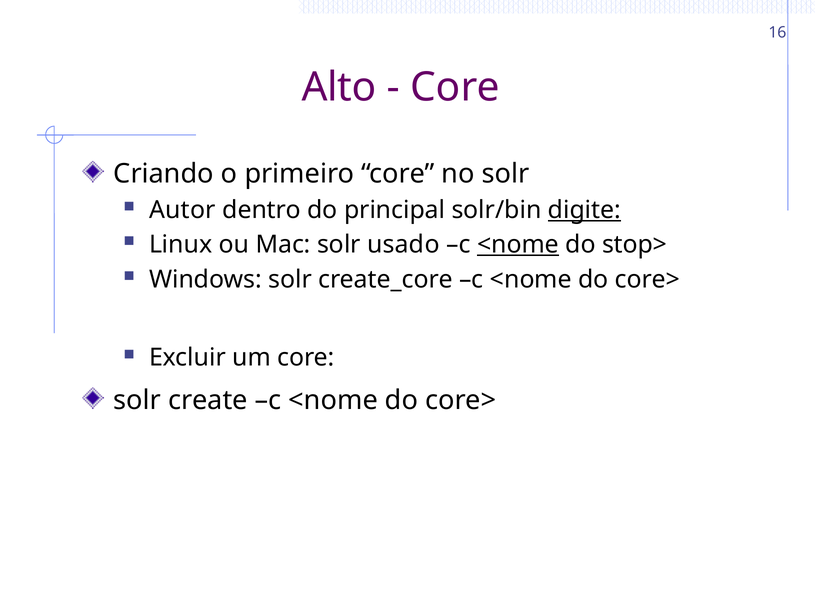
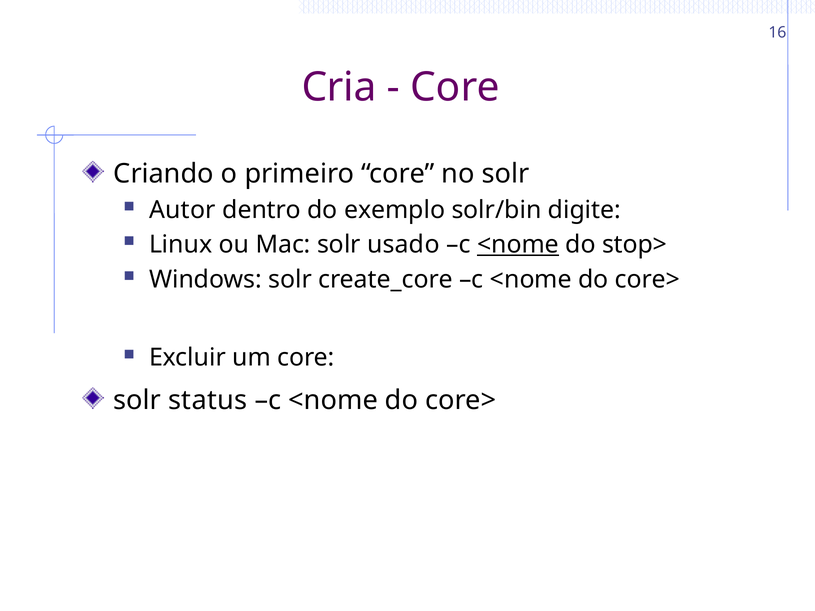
Alto: Alto -> Cria
principal: principal -> exemplo
digite underline: present -> none
create: create -> status
